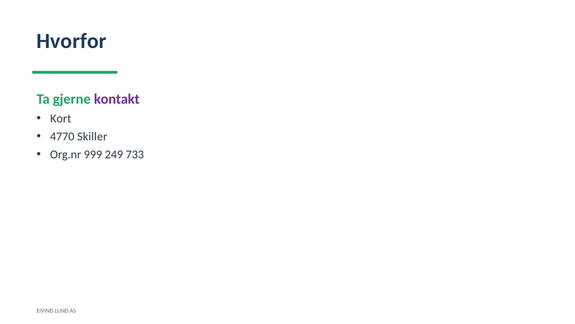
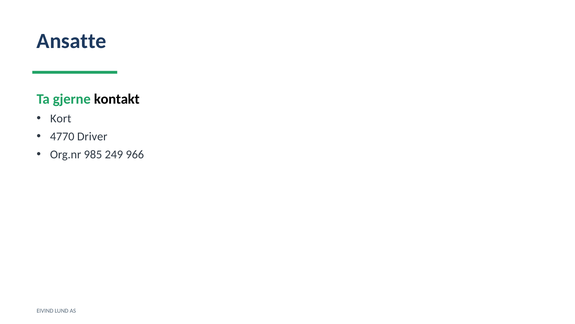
Hvorfor: Hvorfor -> Ansatte
kontakt colour: purple -> black
Skiller: Skiller -> Driver
999: 999 -> 985
733: 733 -> 966
